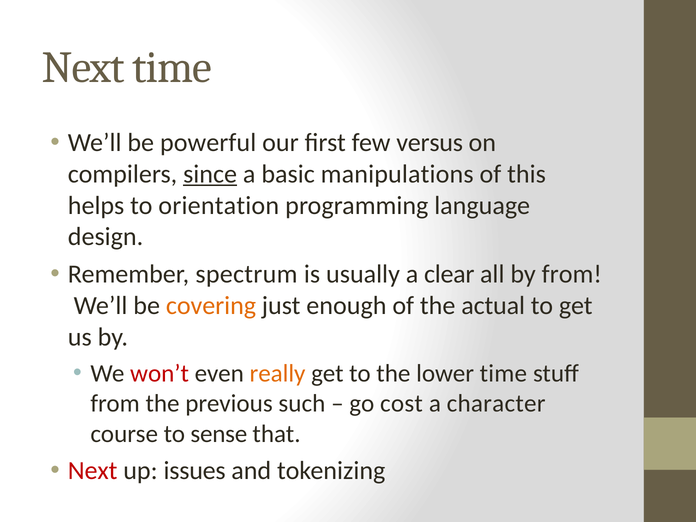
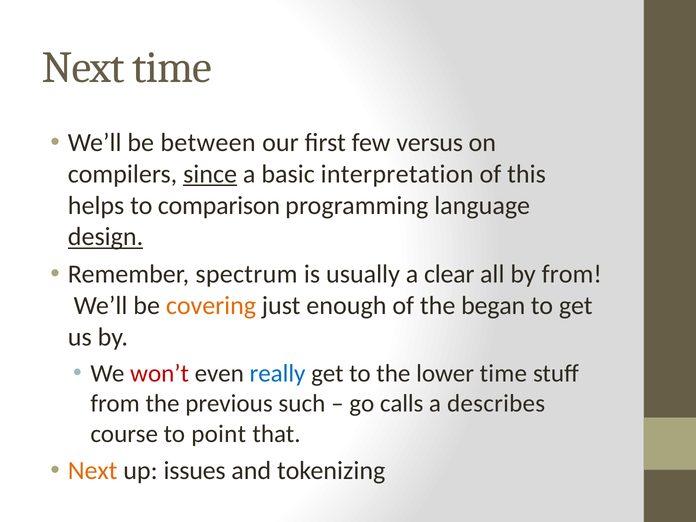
powerful: powerful -> between
manipulations: manipulations -> interpretation
orientation: orientation -> comparison
design underline: none -> present
actual: actual -> began
really colour: orange -> blue
cost: cost -> calls
character: character -> describes
sense: sense -> point
Next at (93, 471) colour: red -> orange
